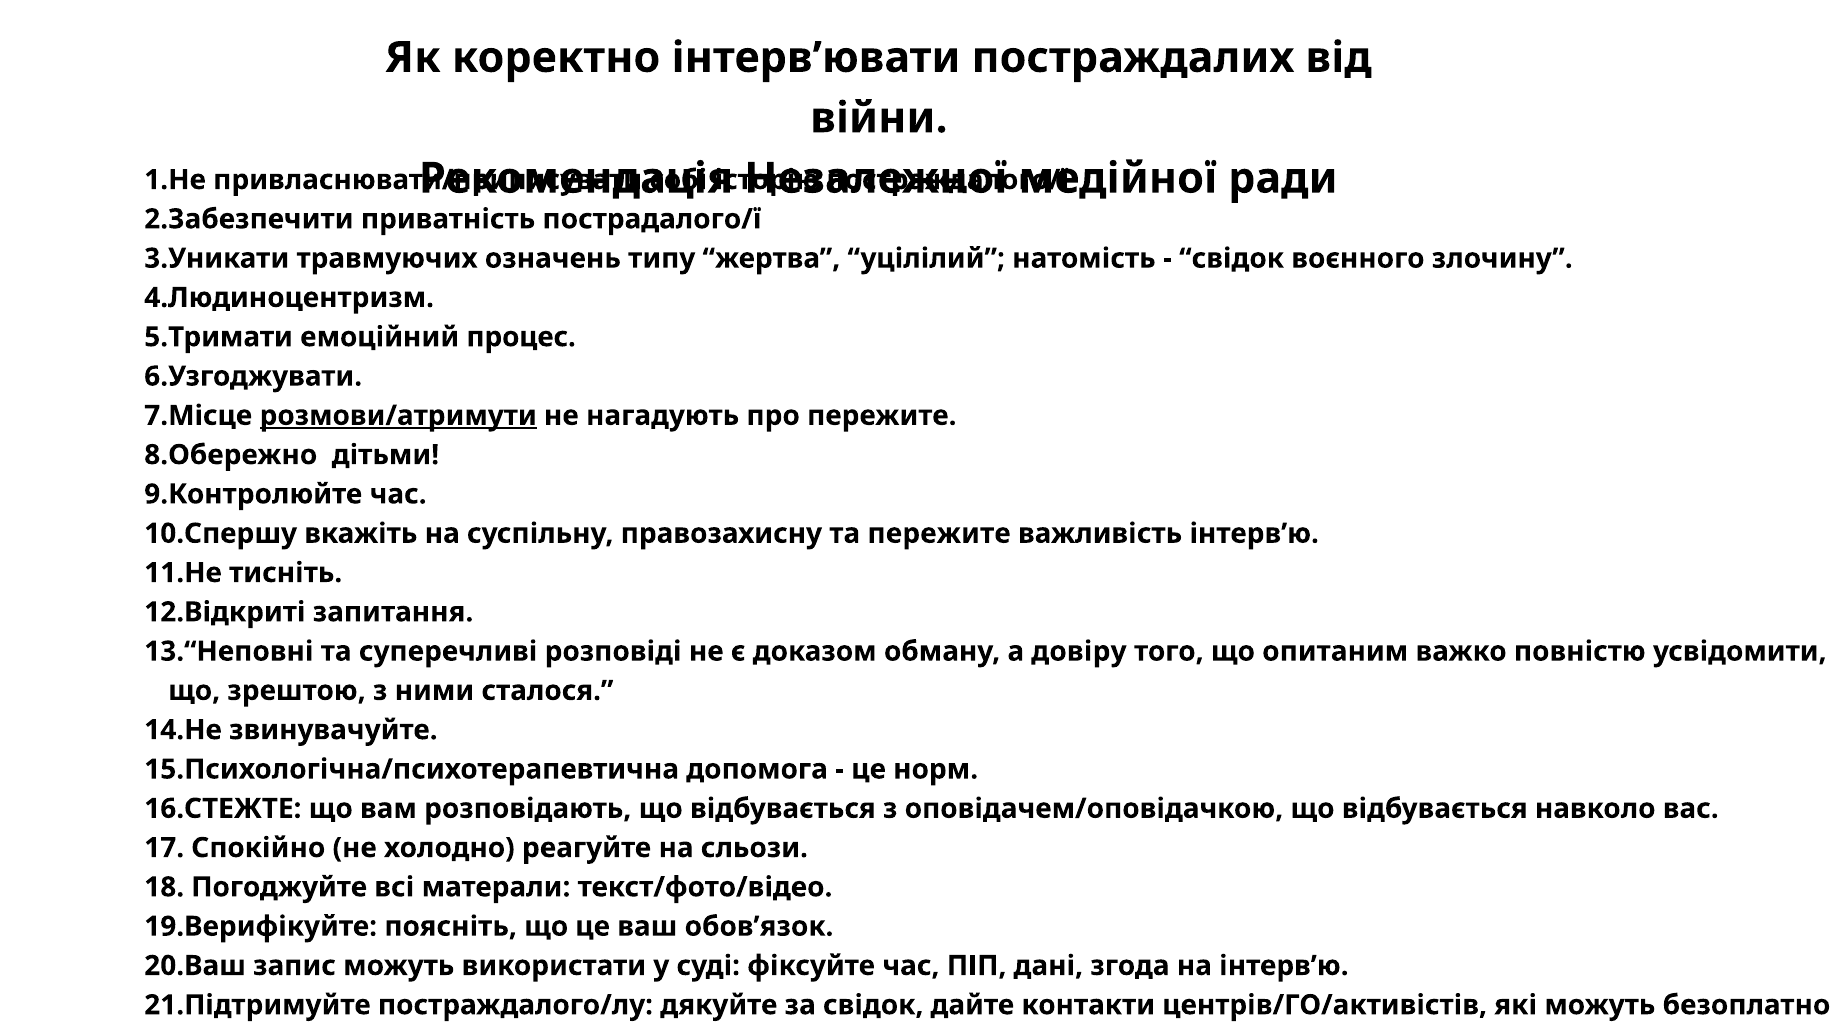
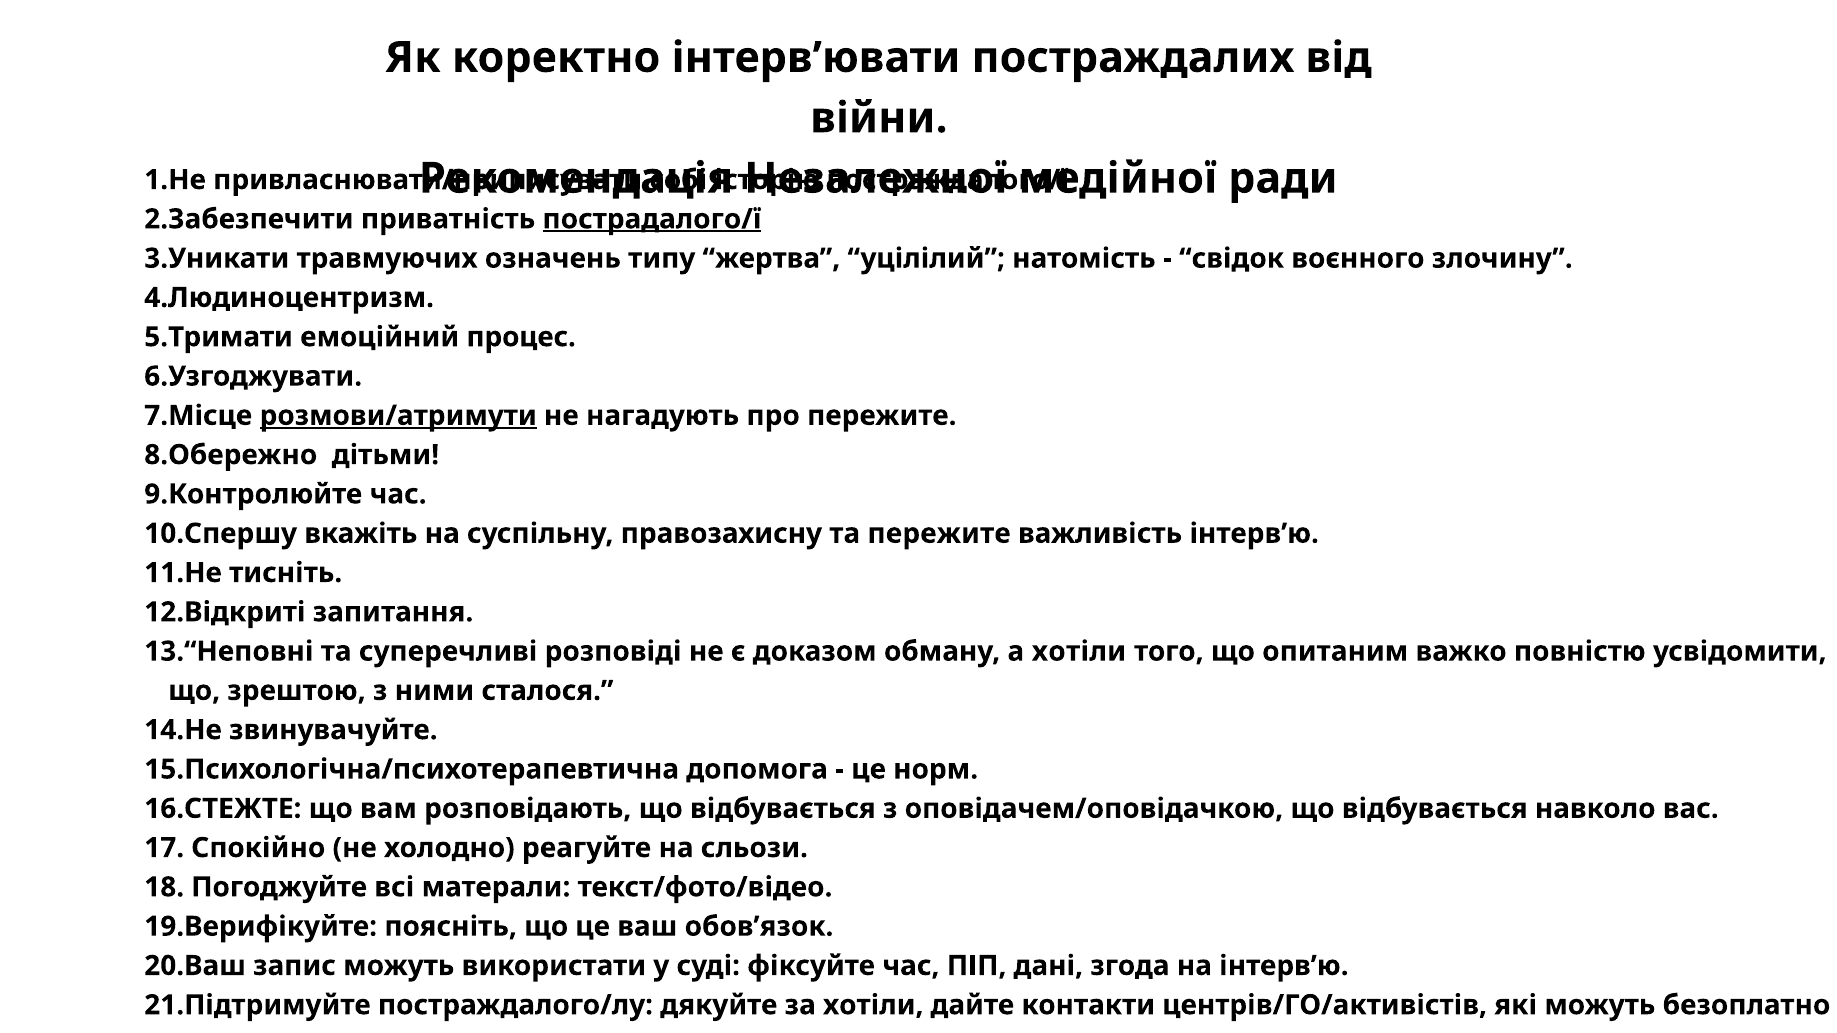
пострадалого/ї underline: none -> present
а довіру: довіру -> хотіли
за свідок: свідок -> хотіли
